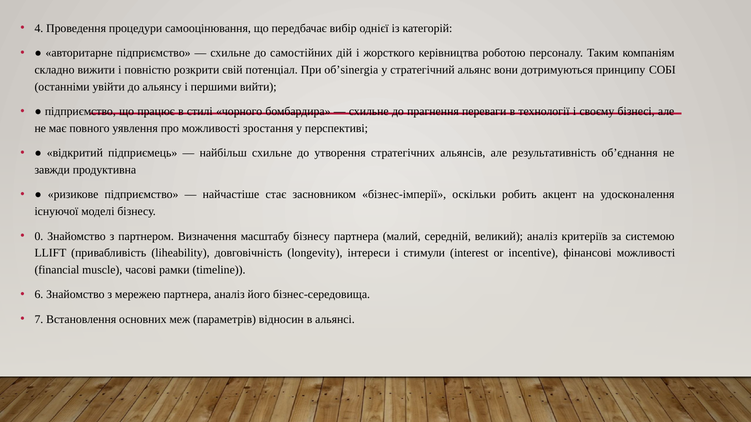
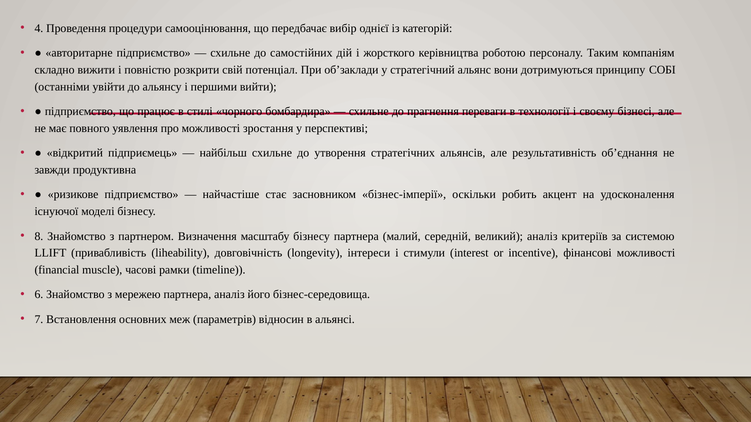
об’sinergia: об’sinergia -> об’заклади
0: 0 -> 8
